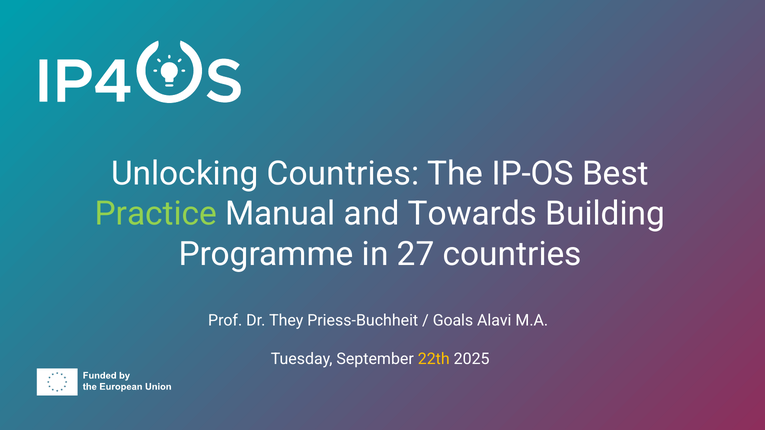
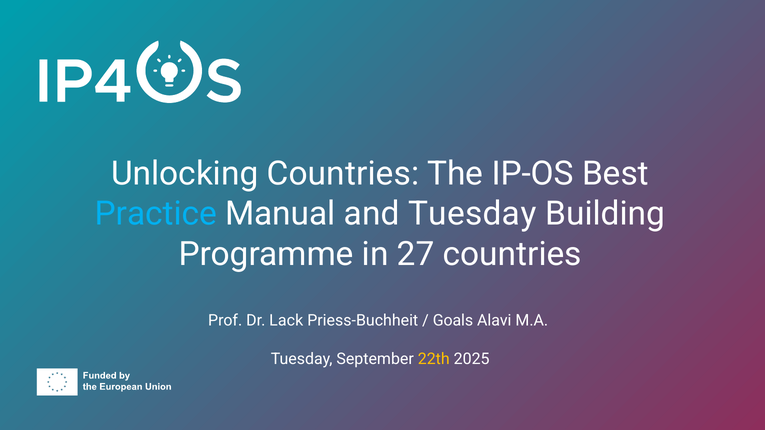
Practice colour: light green -> light blue
and Towards: Towards -> Tuesday
They: They -> Lack
